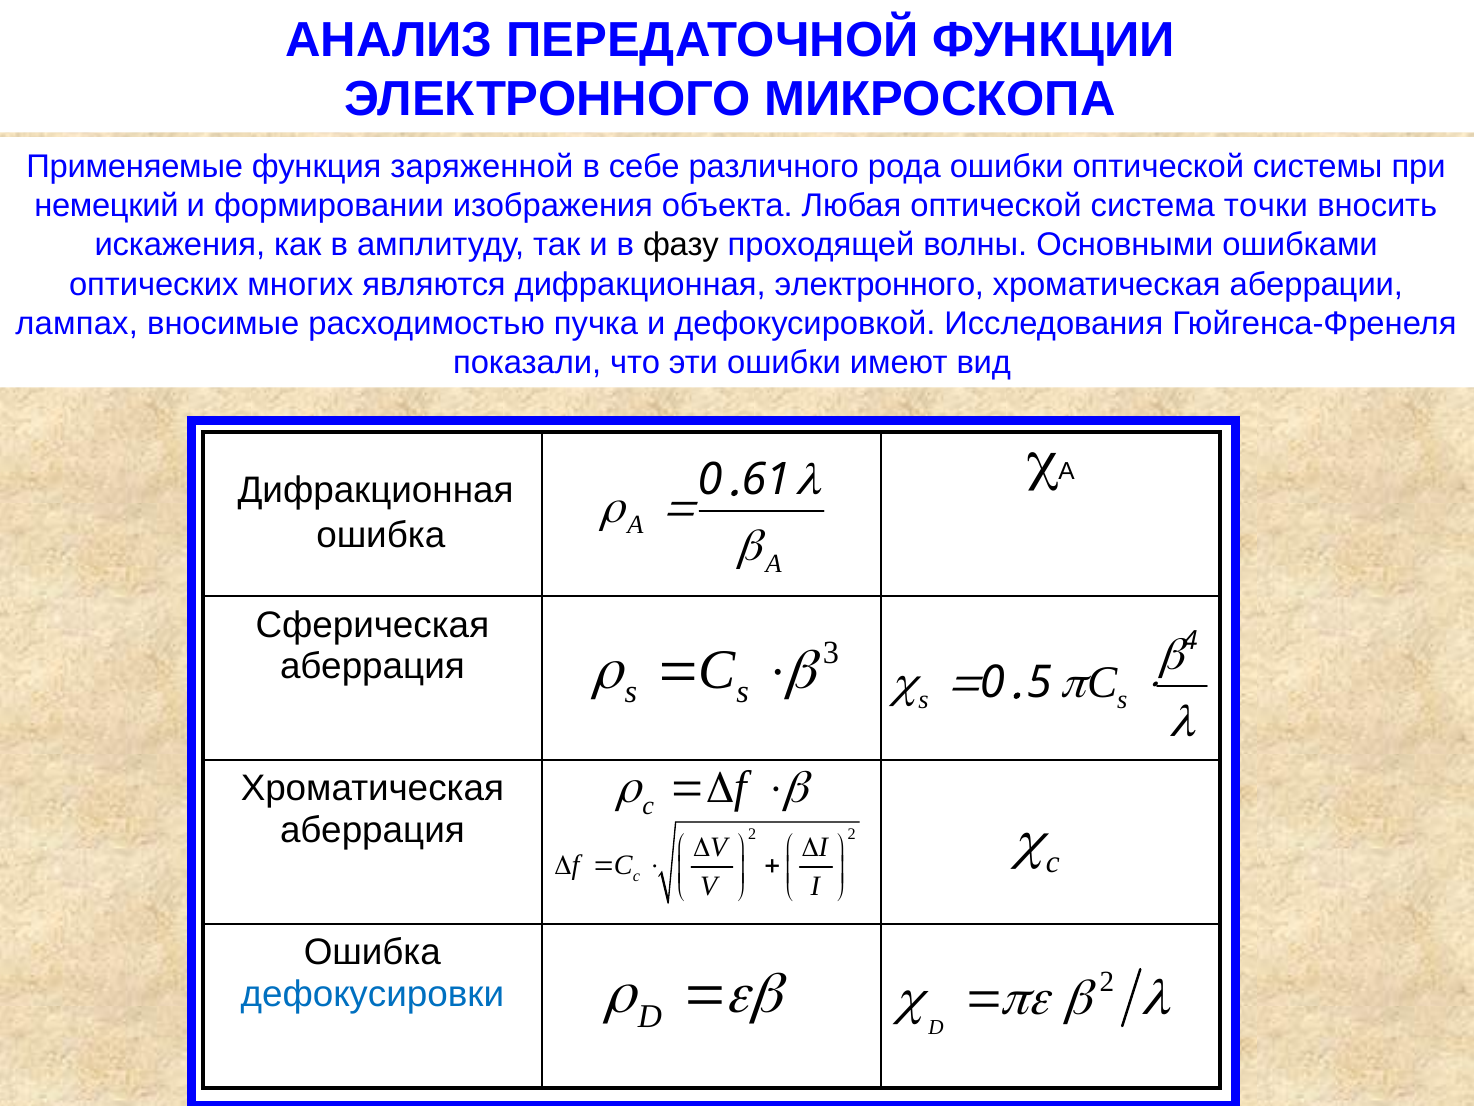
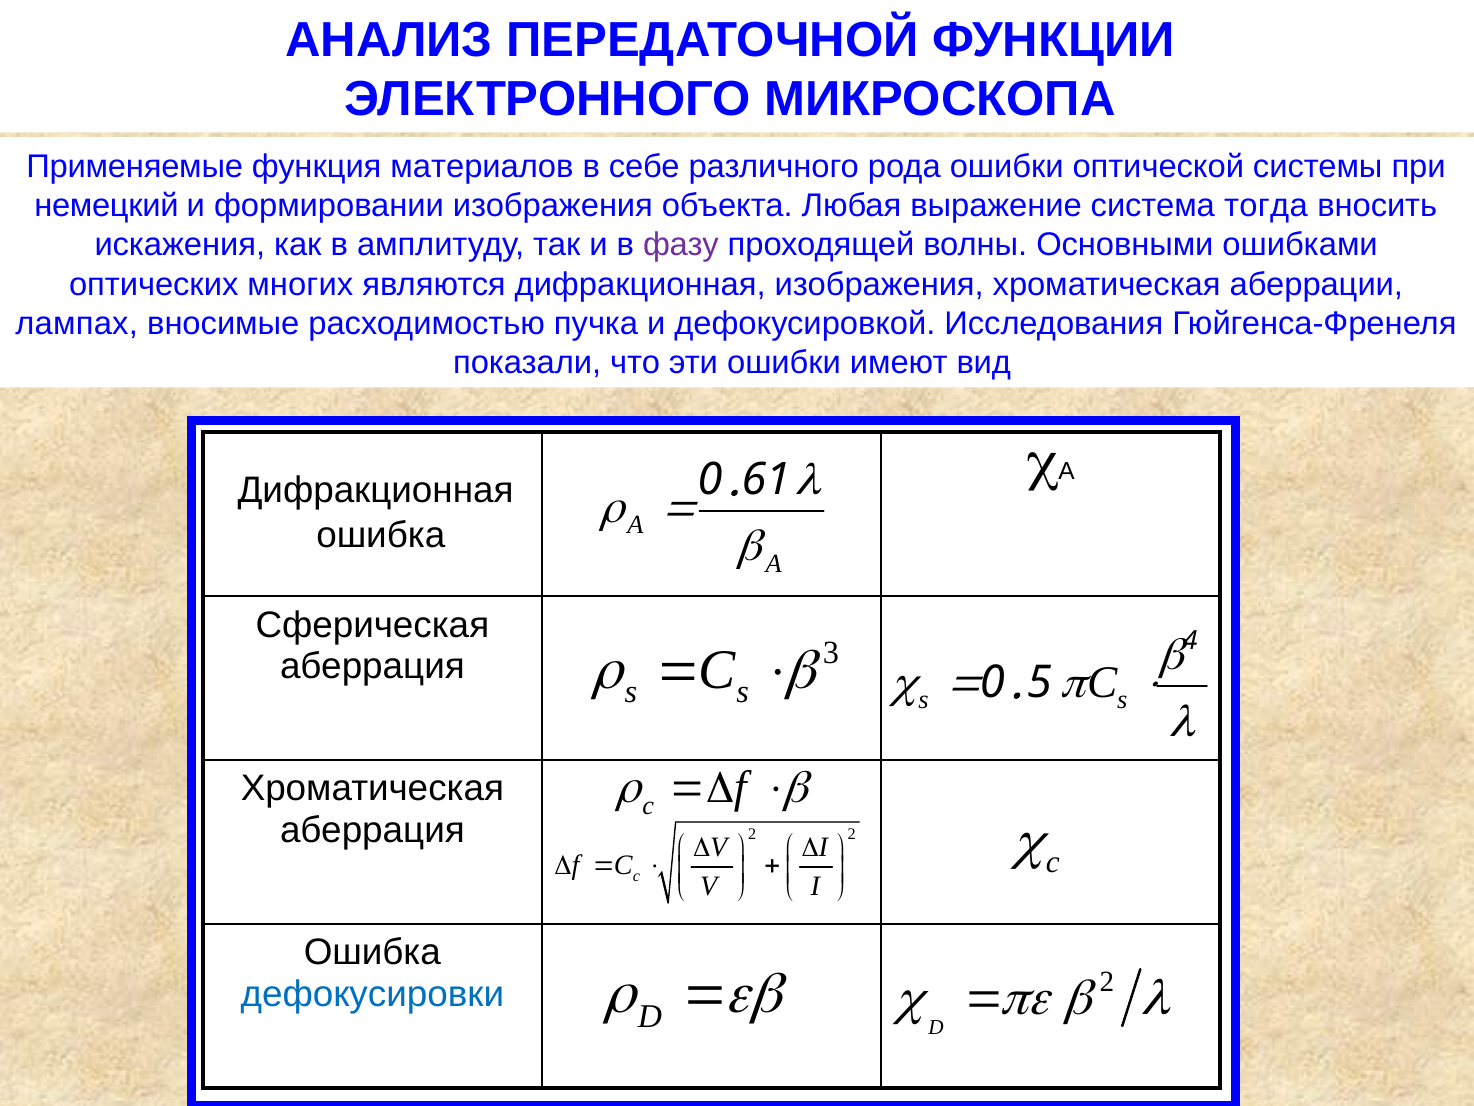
заряженной: заряженной -> материалов
Любая оптической: оптической -> выражение
точки: точки -> тогда
фазу colour: black -> purple
дифракционная электронного: электронного -> изображения
